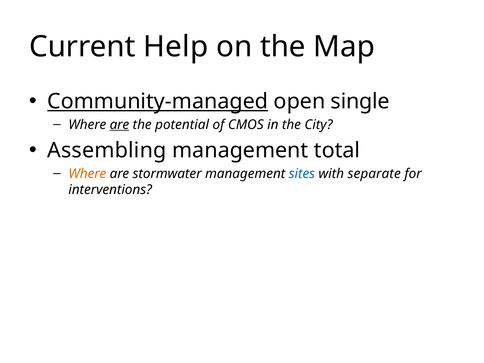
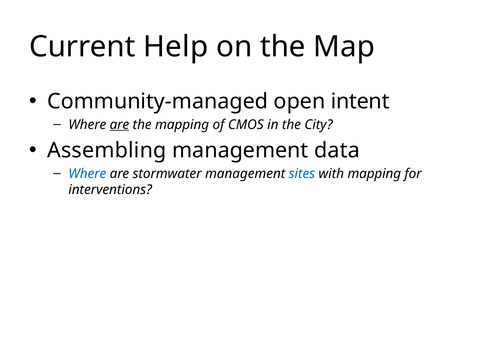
Community-managed underline: present -> none
single: single -> intent
the potential: potential -> mapping
total: total -> data
Where at (87, 174) colour: orange -> blue
with separate: separate -> mapping
